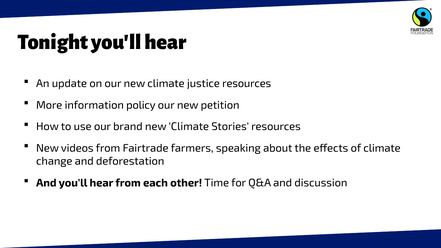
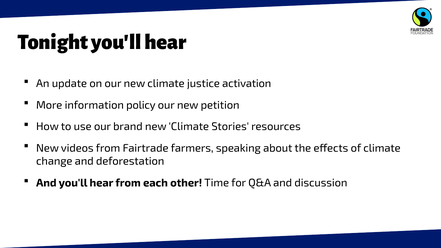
justice resources: resources -> activation
